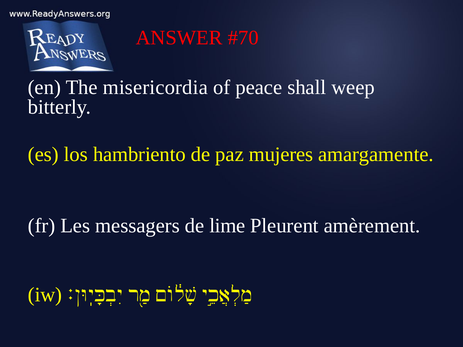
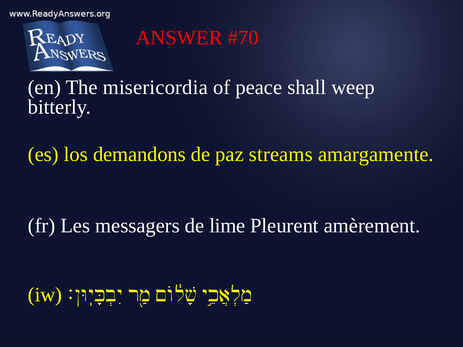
hambriento: hambriento -> demandons
mujeres: mujeres -> streams
